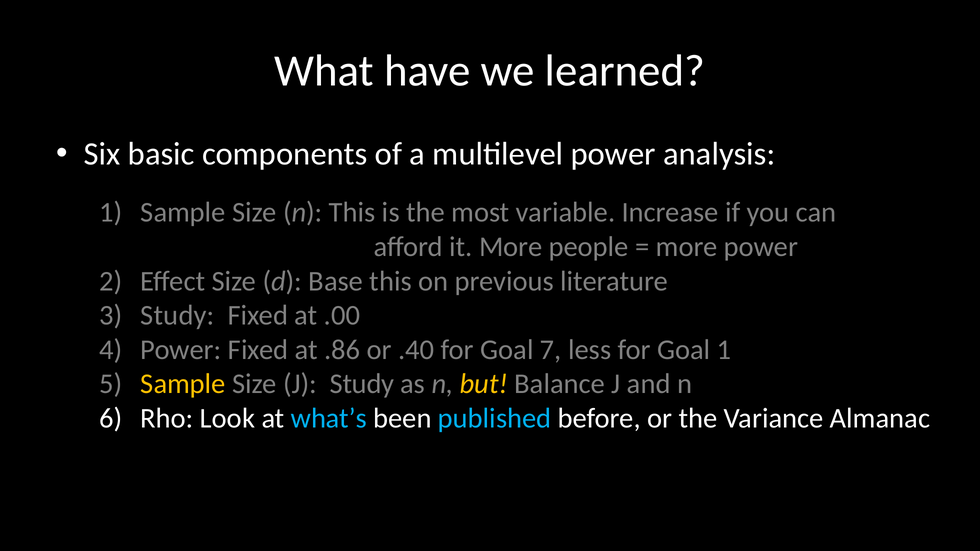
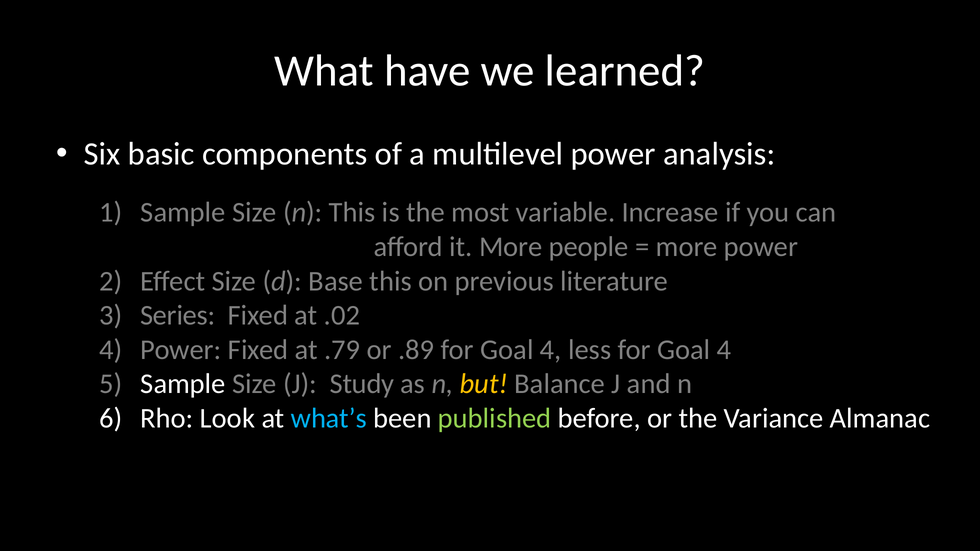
3 Study: Study -> Series
.00: .00 -> .02
.86: .86 -> .79
.40: .40 -> .89
7 at (551, 350): 7 -> 4
less for Goal 1: 1 -> 4
Sample at (183, 384) colour: yellow -> white
published colour: light blue -> light green
